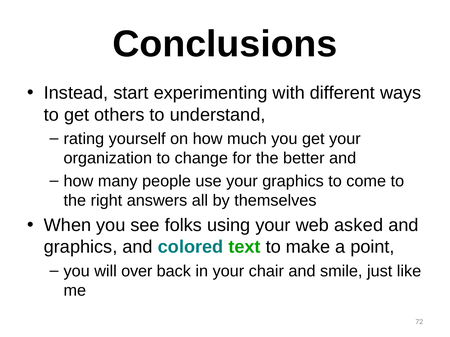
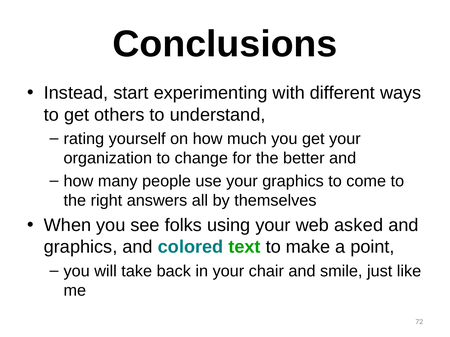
over: over -> take
